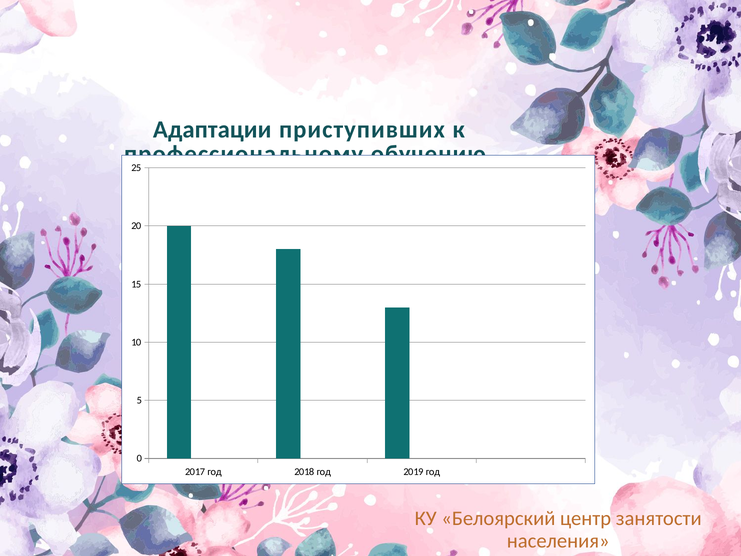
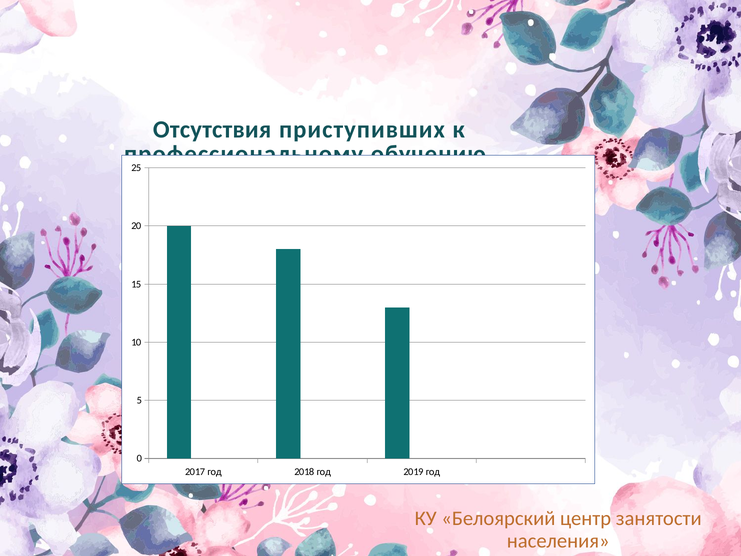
Адаптации: Адаптации -> Отсутствия
